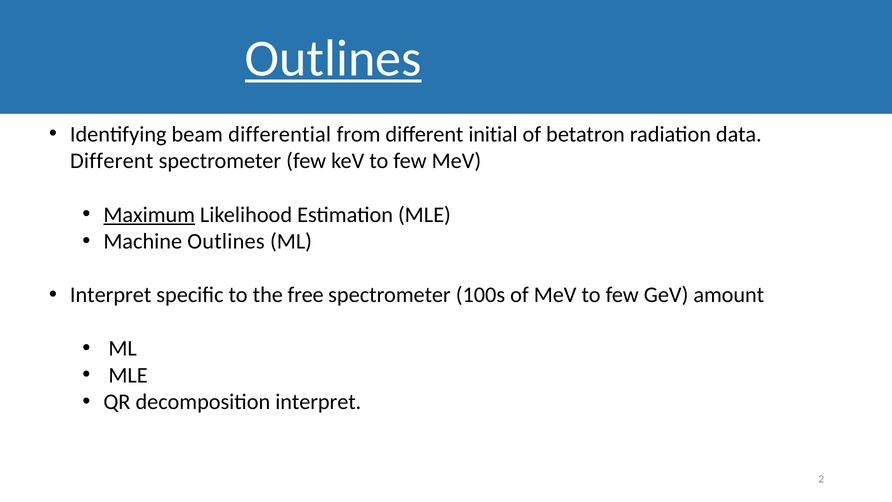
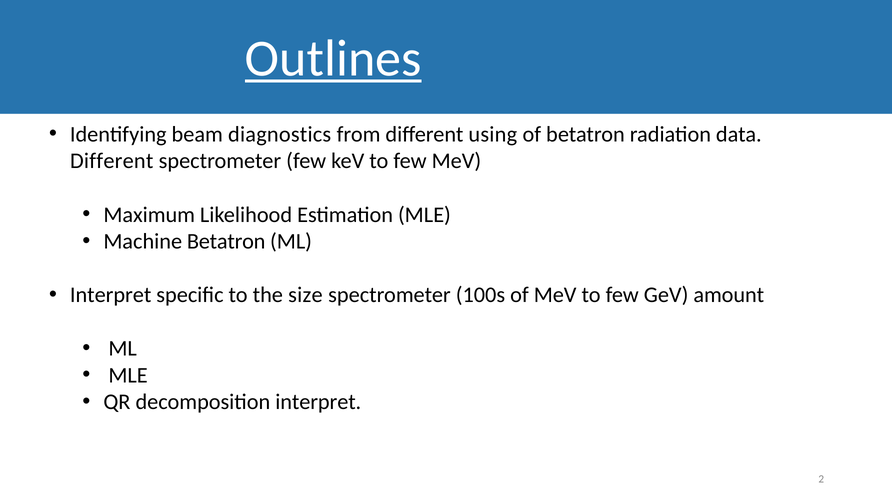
differential: differential -> diagnostics
initial: initial -> using
Maximum underline: present -> none
Machine Outlines: Outlines -> Betatron
free: free -> size
